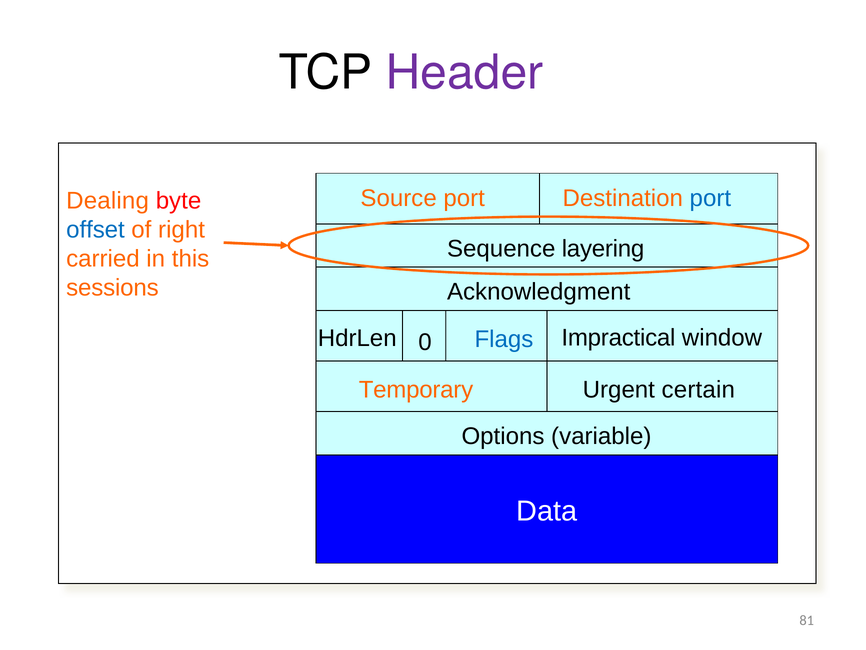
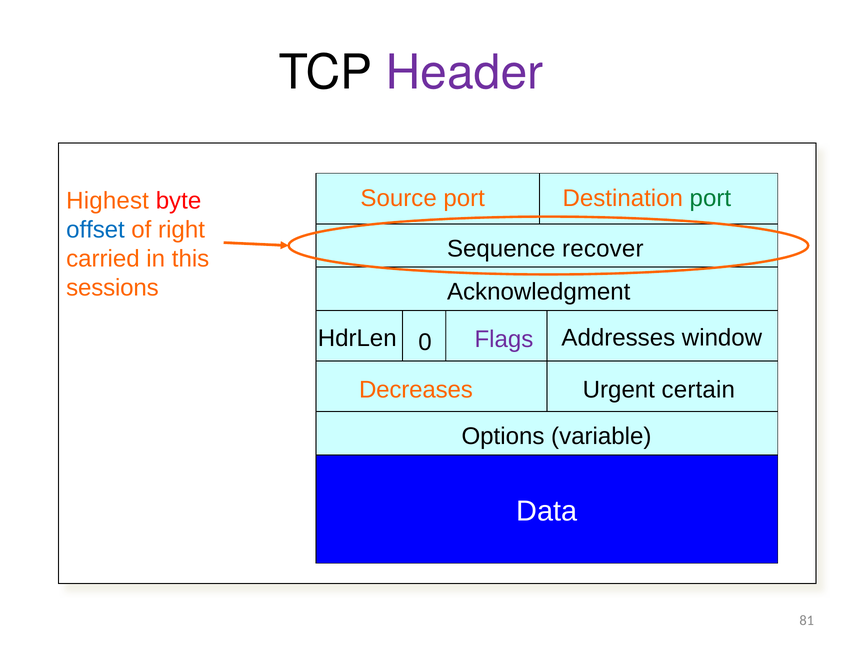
port at (710, 198) colour: blue -> green
Dealing: Dealing -> Highest
layering: layering -> recover
Impractical: Impractical -> Addresses
Flags colour: blue -> purple
Temporary: Temporary -> Decreases
